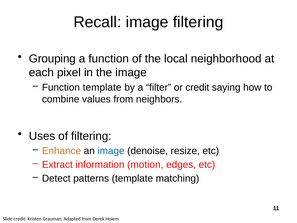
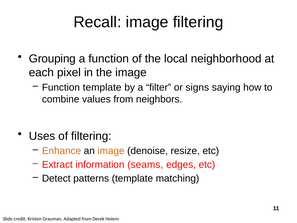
or credit: credit -> signs
image at (111, 151) colour: blue -> orange
motion: motion -> seams
